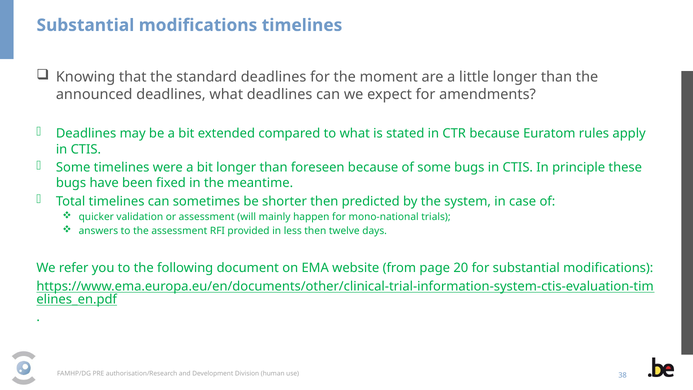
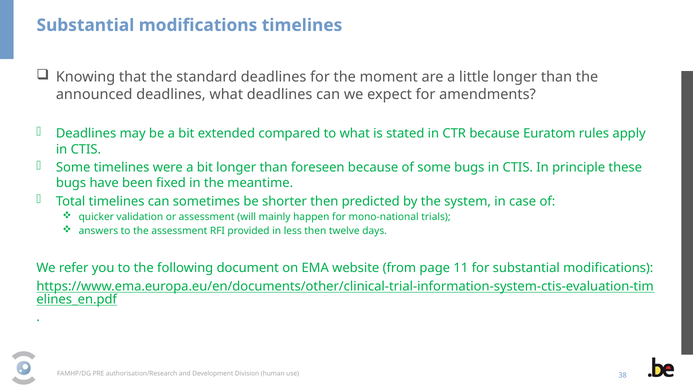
20: 20 -> 11
